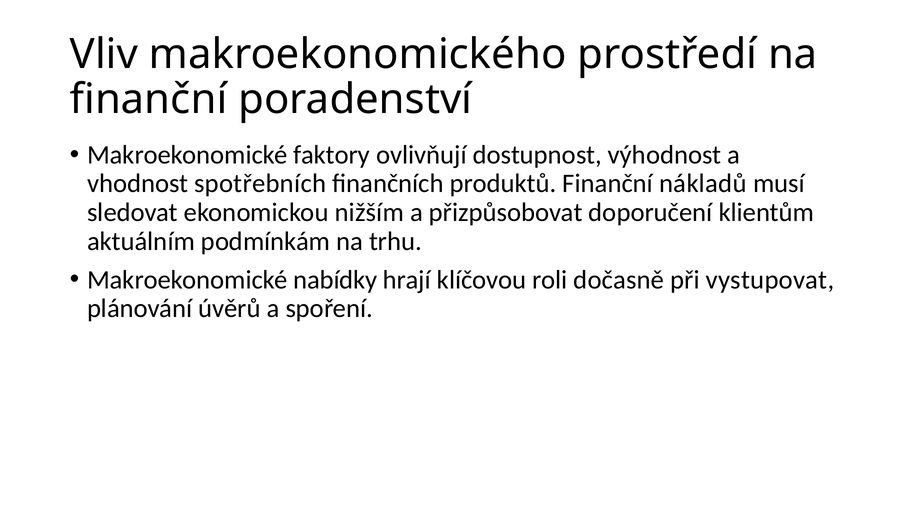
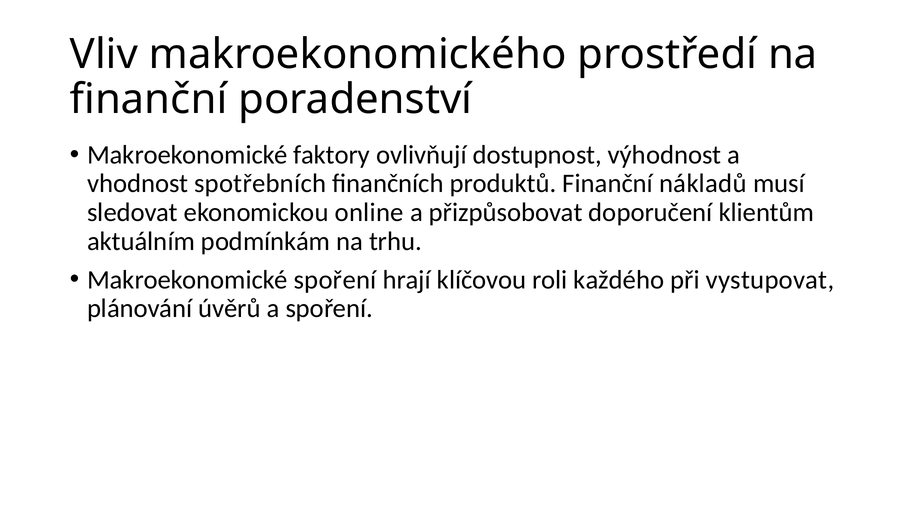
nižším: nižším -> online
Makroekonomické nabídky: nabídky -> spoření
dočasně: dočasně -> každého
